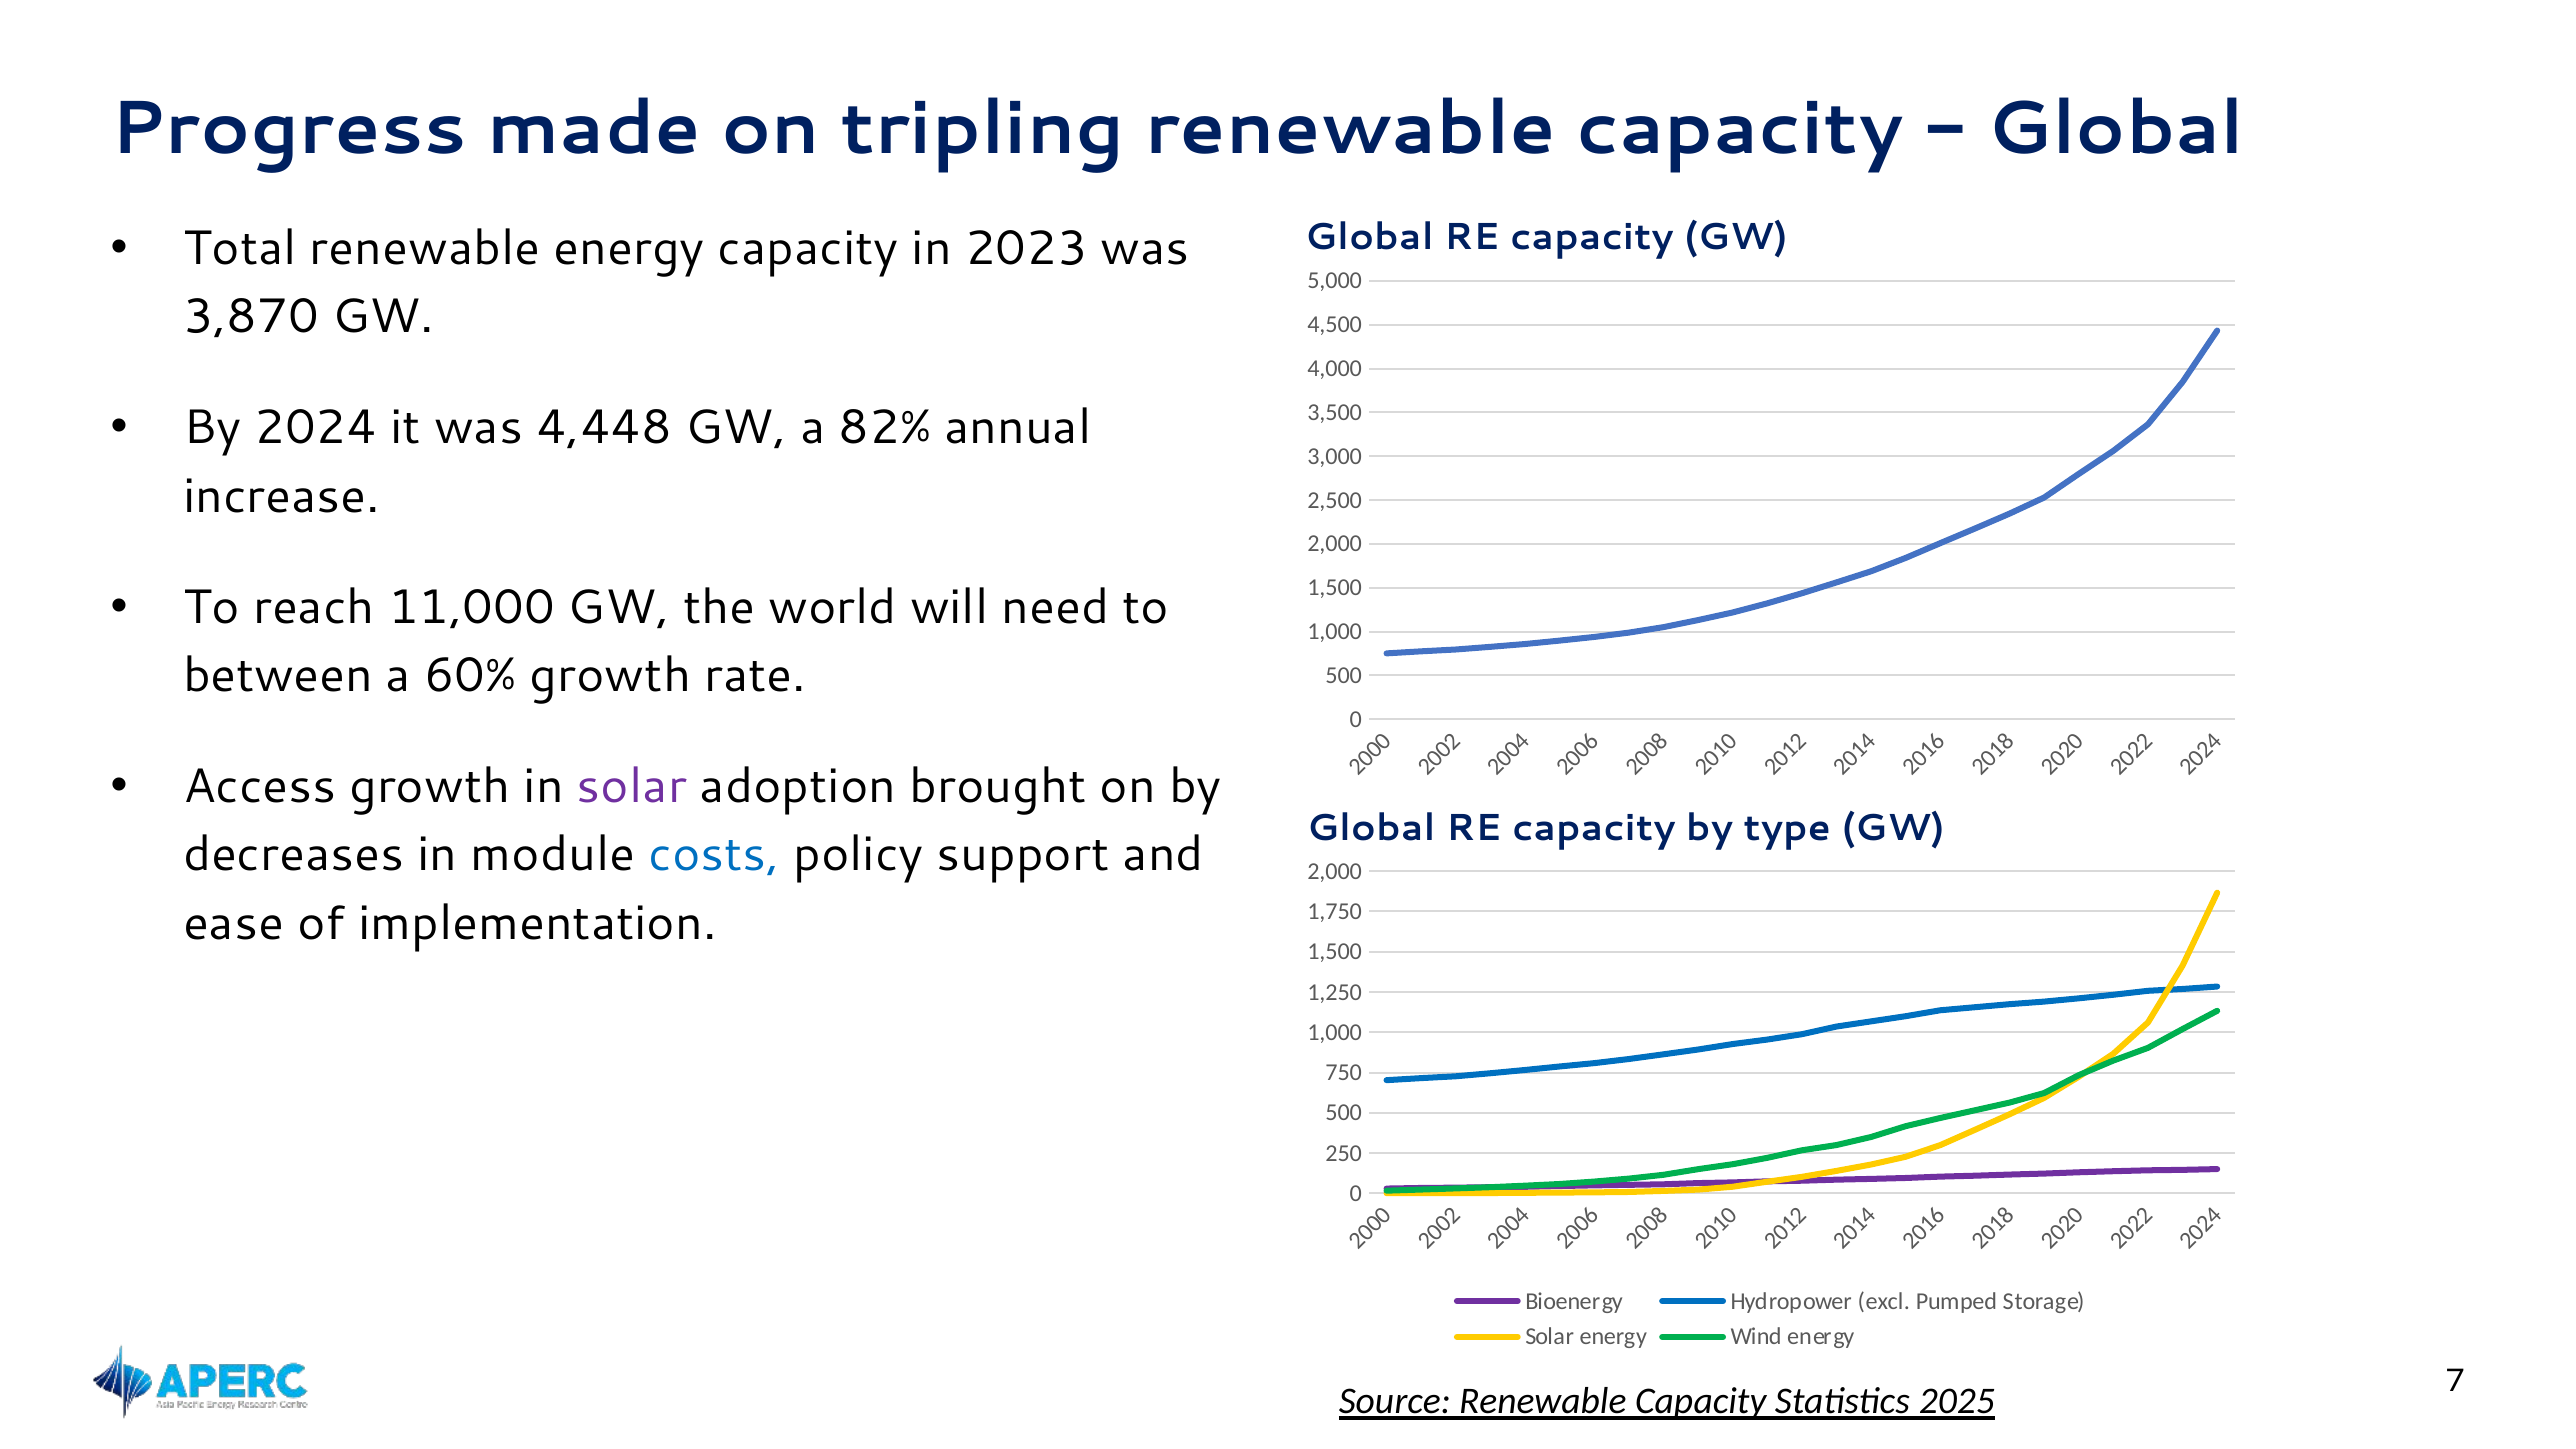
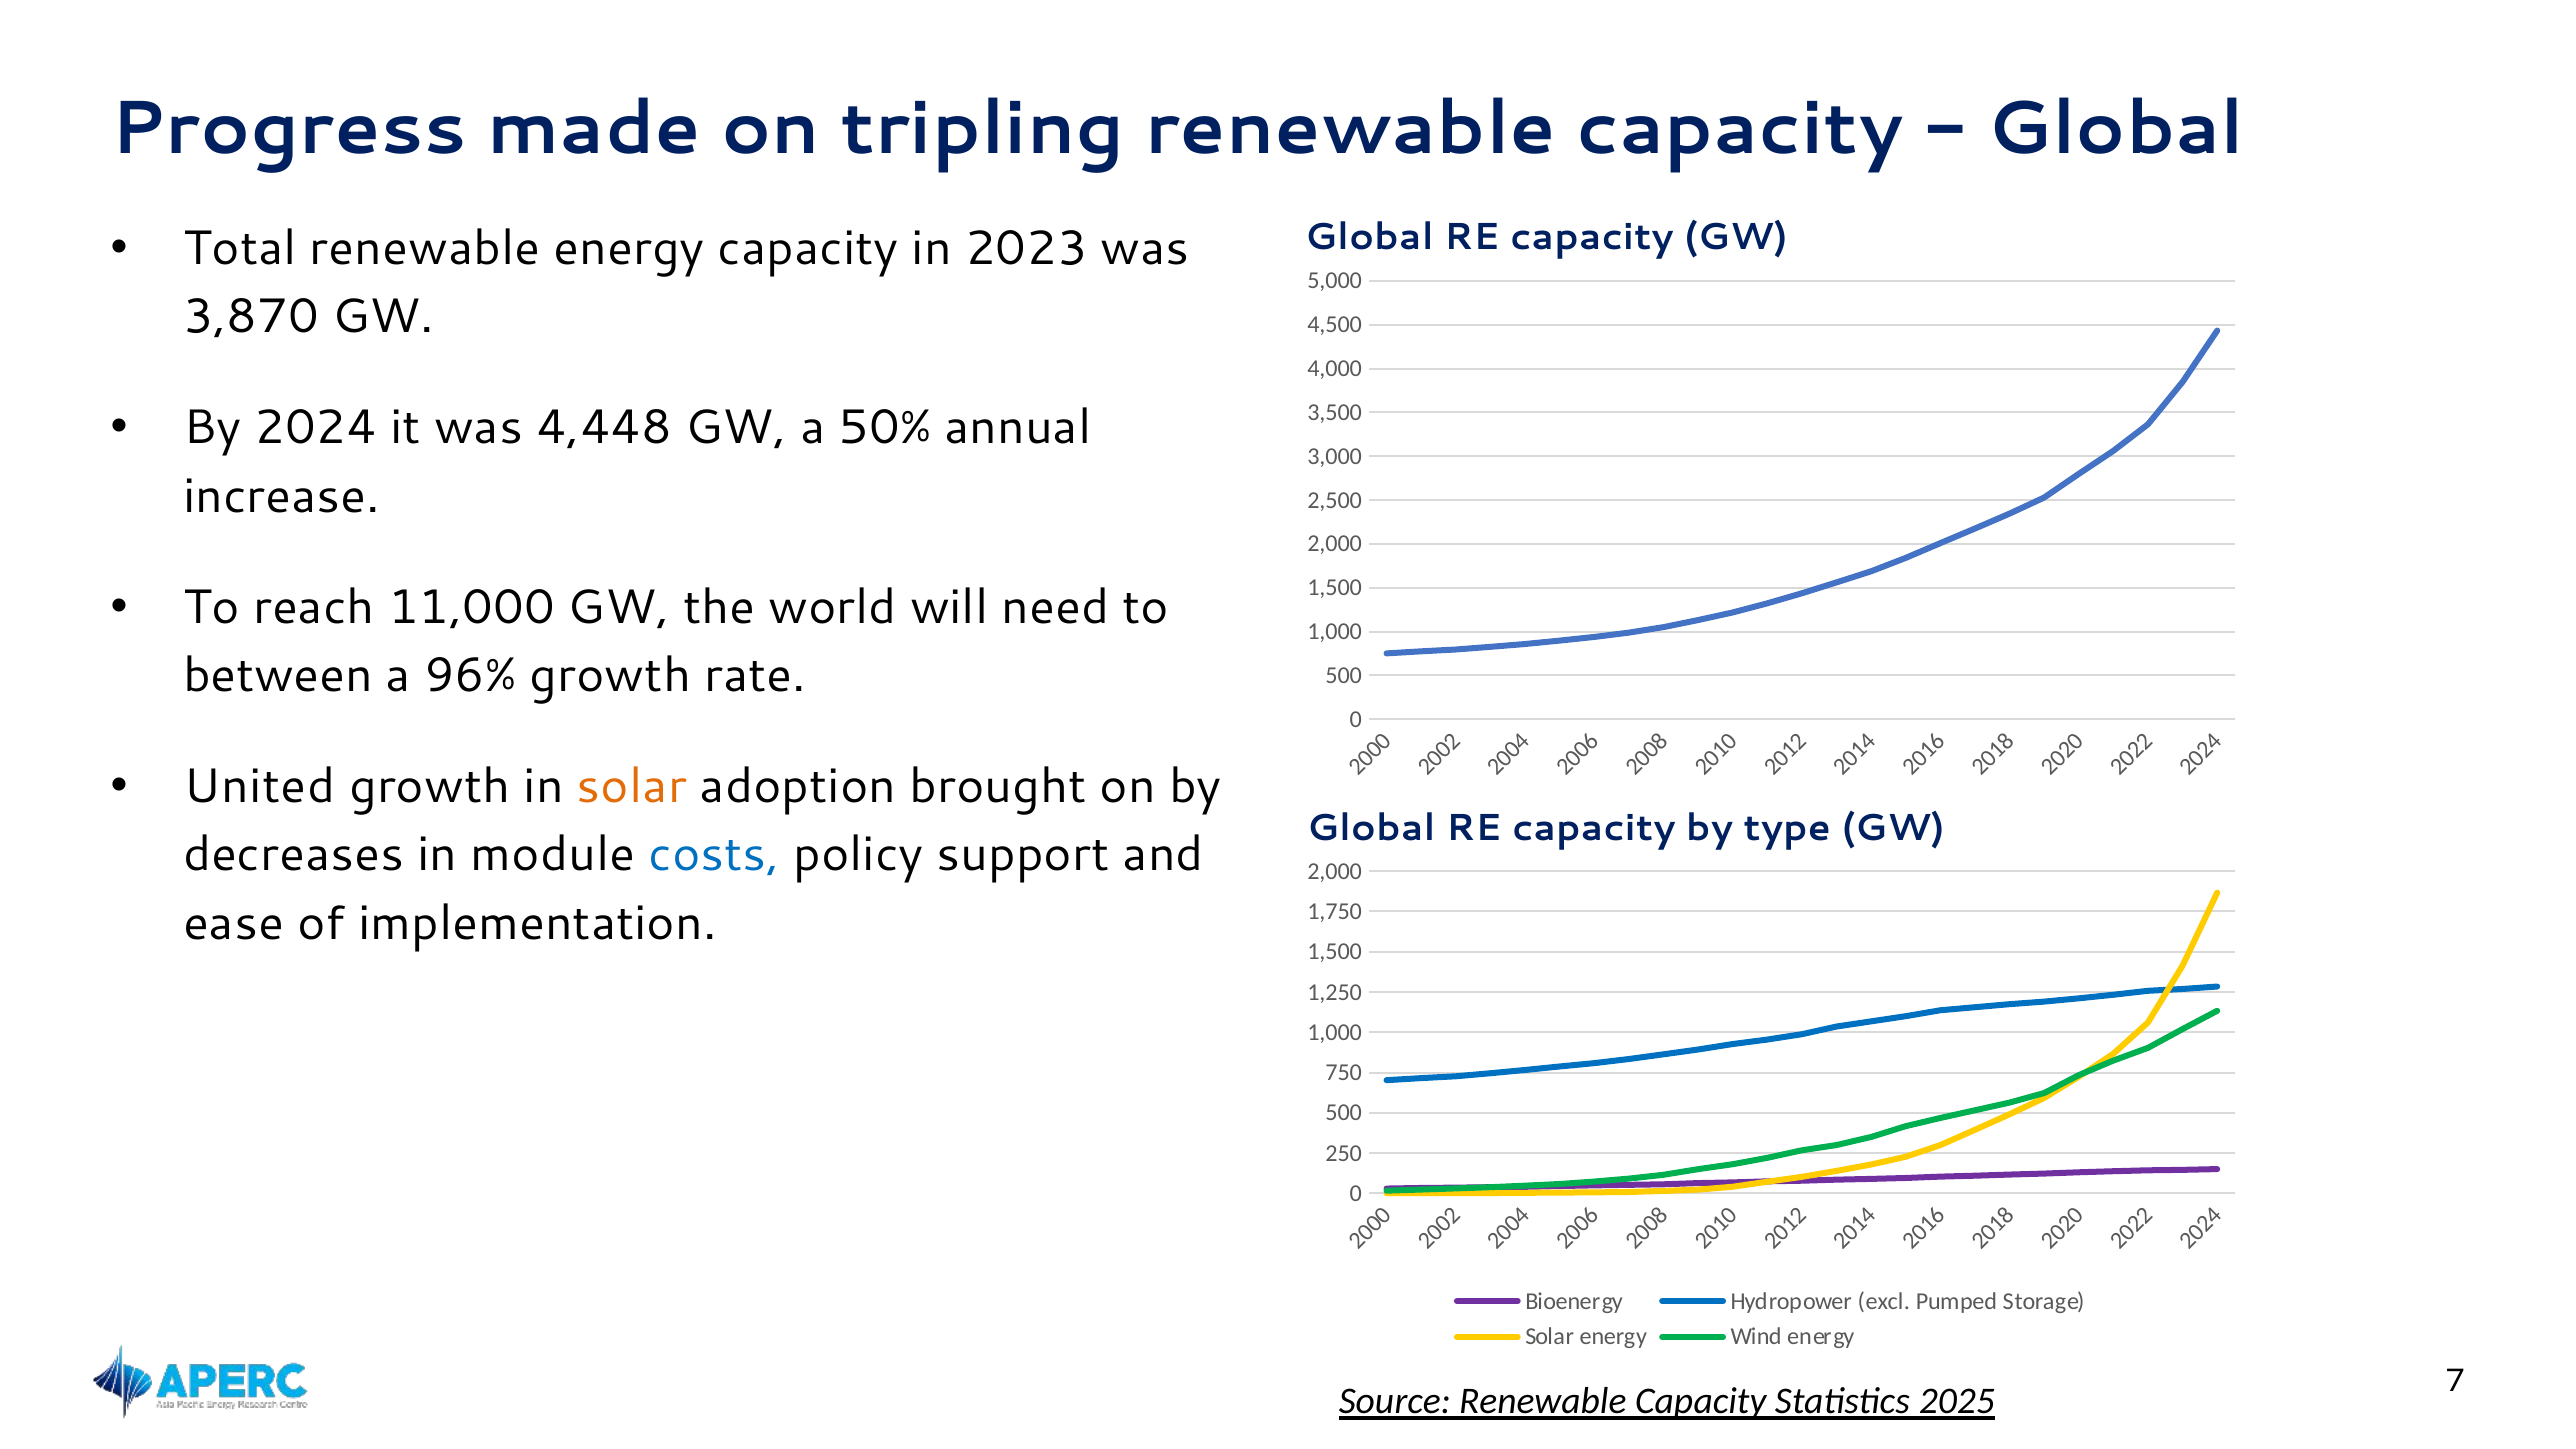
82%: 82% -> 50%
60%: 60% -> 96%
Access: Access -> United
solar at (632, 787) colour: purple -> orange
